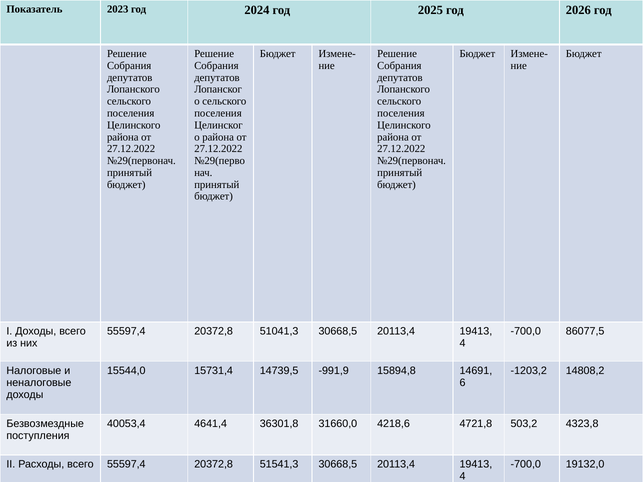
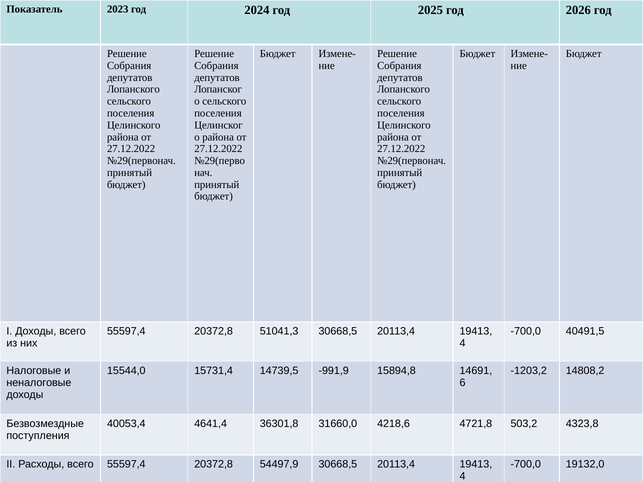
86077,5: 86077,5 -> 40491,5
51541,3: 51541,3 -> 54497,9
